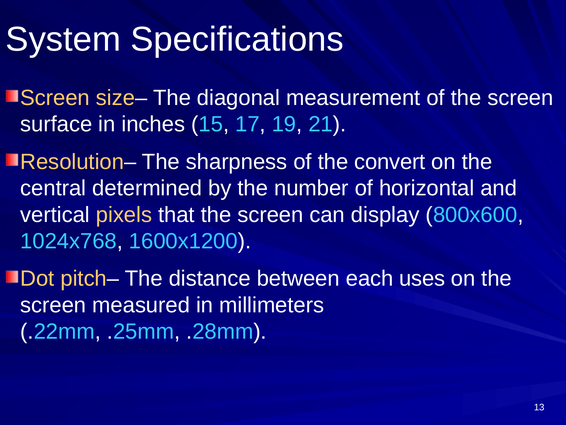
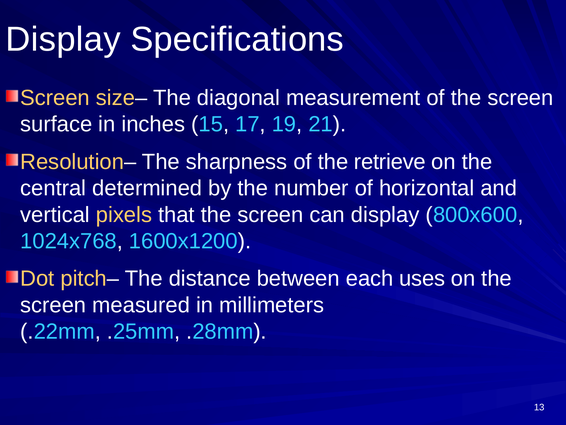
System at (63, 39): System -> Display
convert: convert -> retrieve
